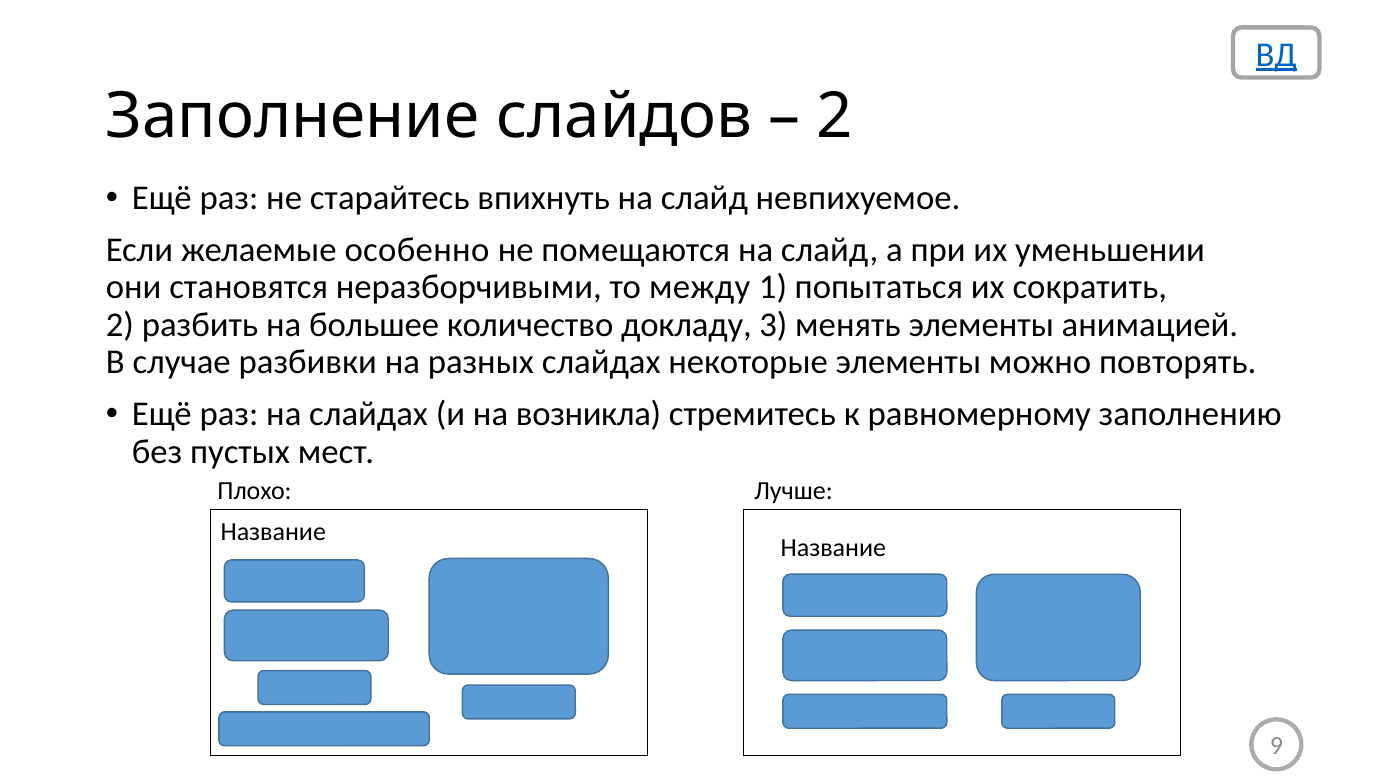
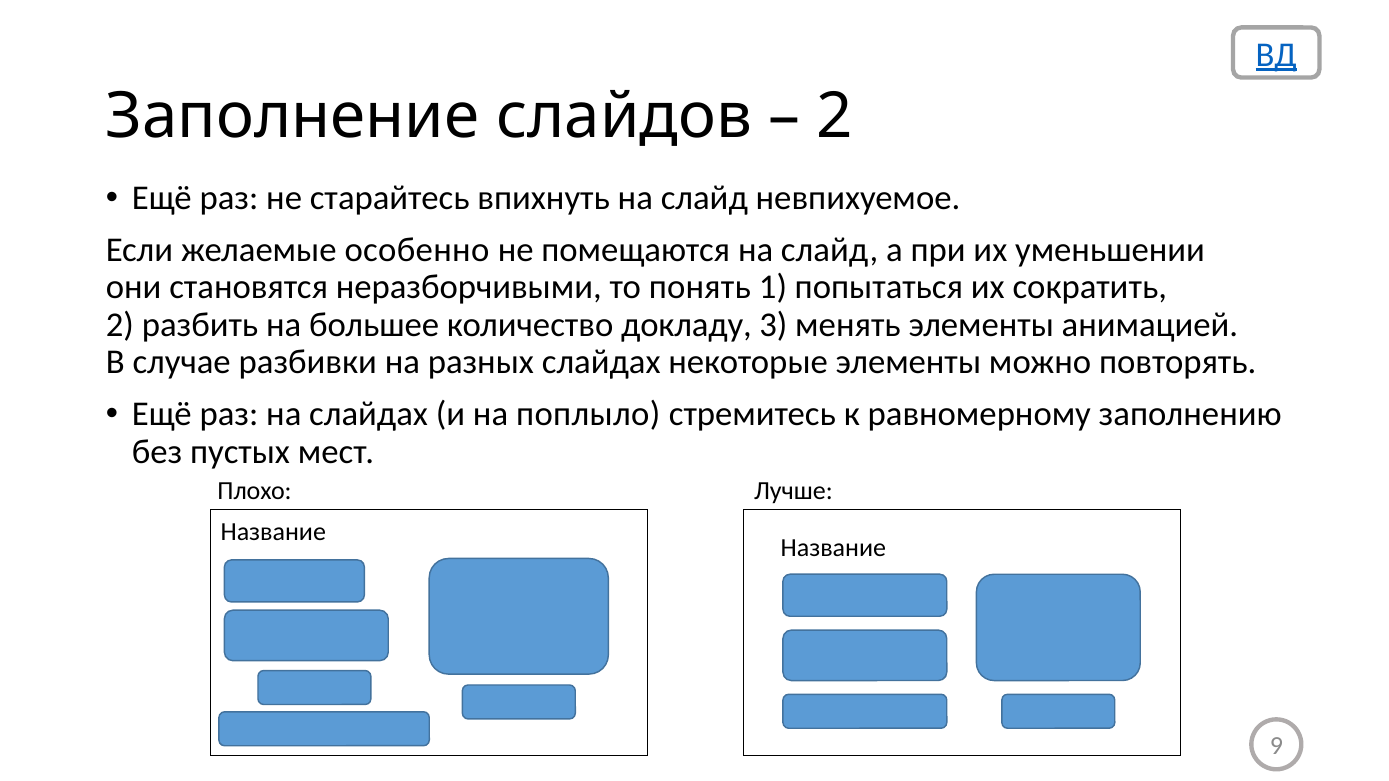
между: между -> понять
возникла: возникла -> поплыло
